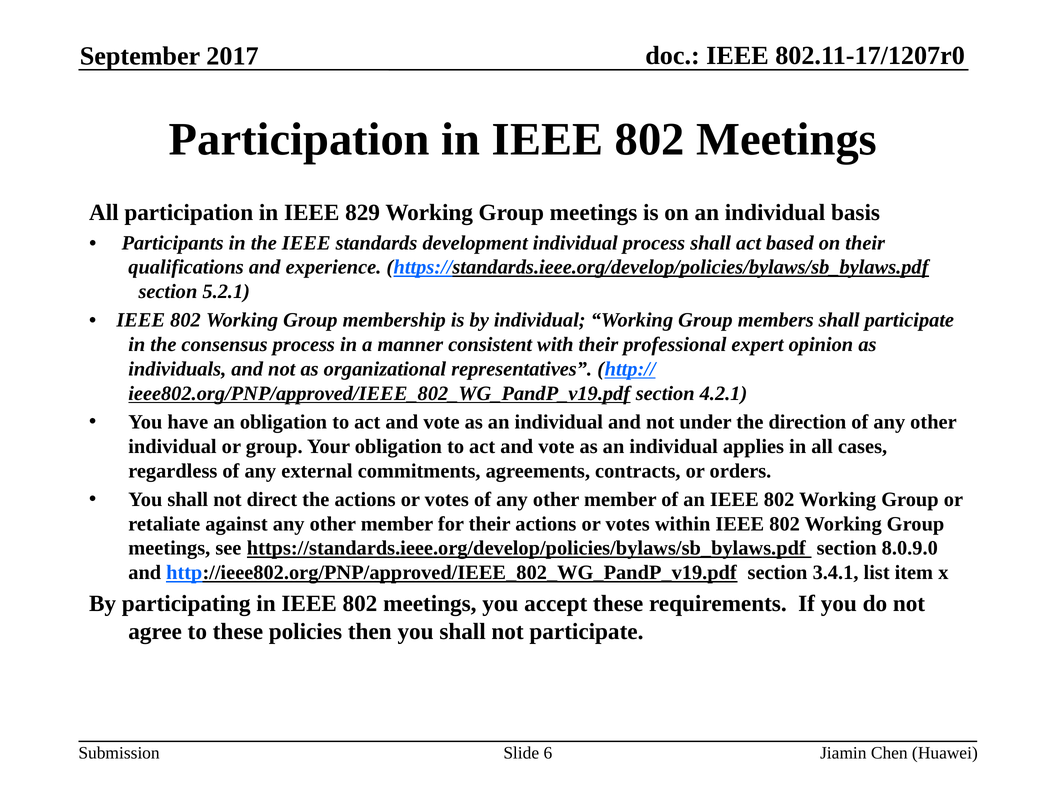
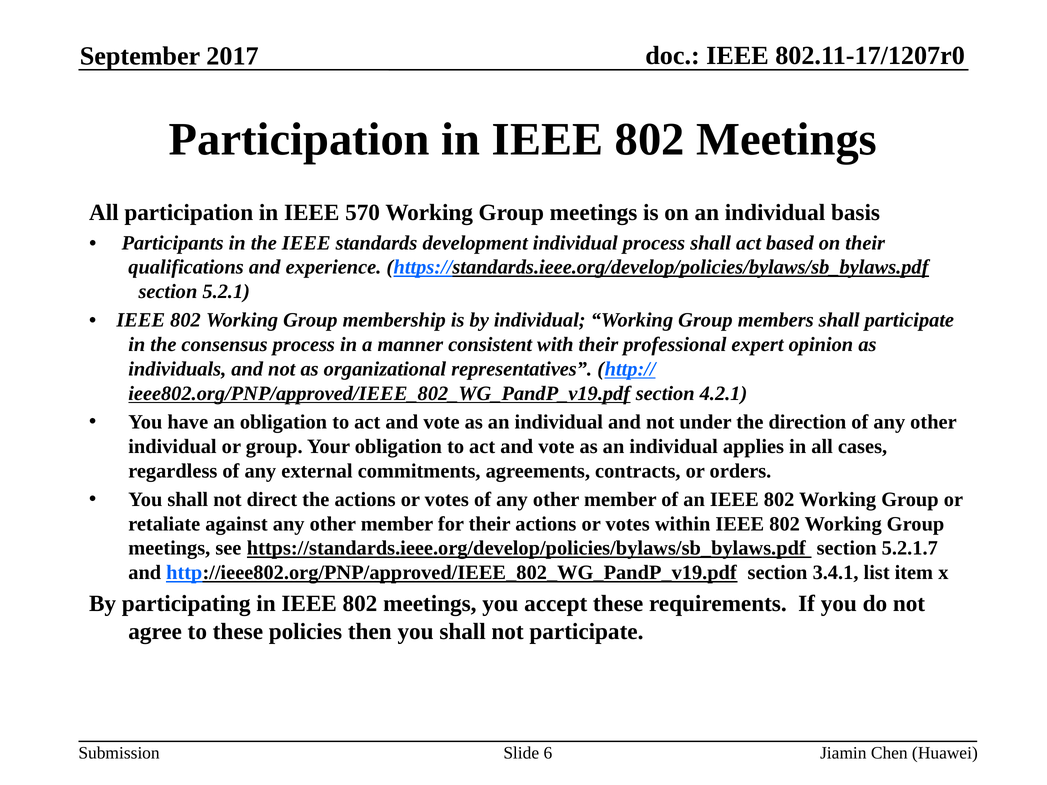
829: 829 -> 570
8.0.9.0: 8.0.9.0 -> 5.2.1.7
